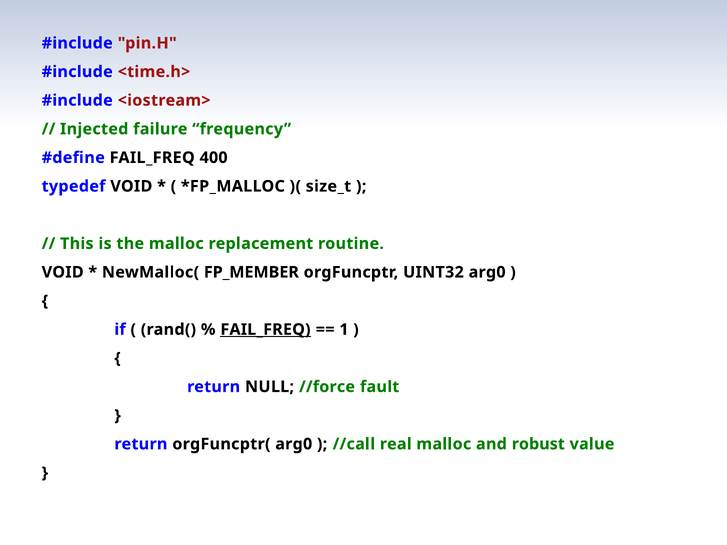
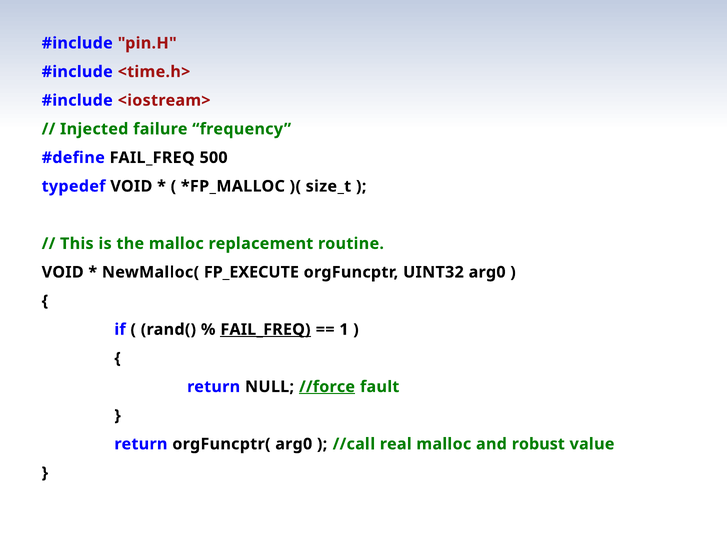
400: 400 -> 500
FP_MEMBER: FP_MEMBER -> FP_EXECUTE
//force underline: none -> present
